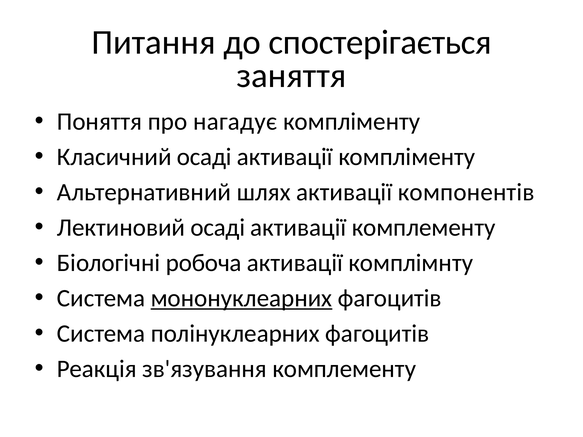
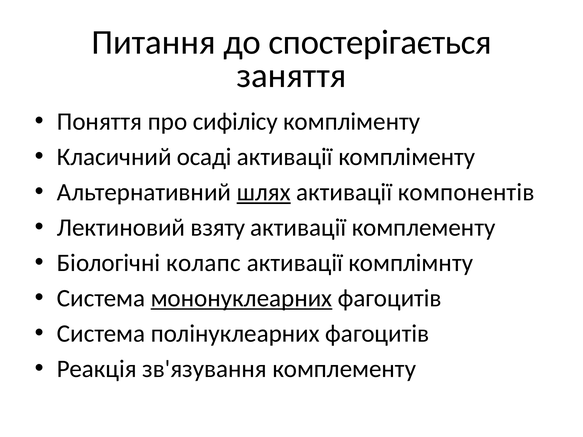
нагадує: нагадує -> сифілісу
шлях underline: none -> present
Лектиновий осаді: осаді -> взяту
робоча: робоча -> колапс
